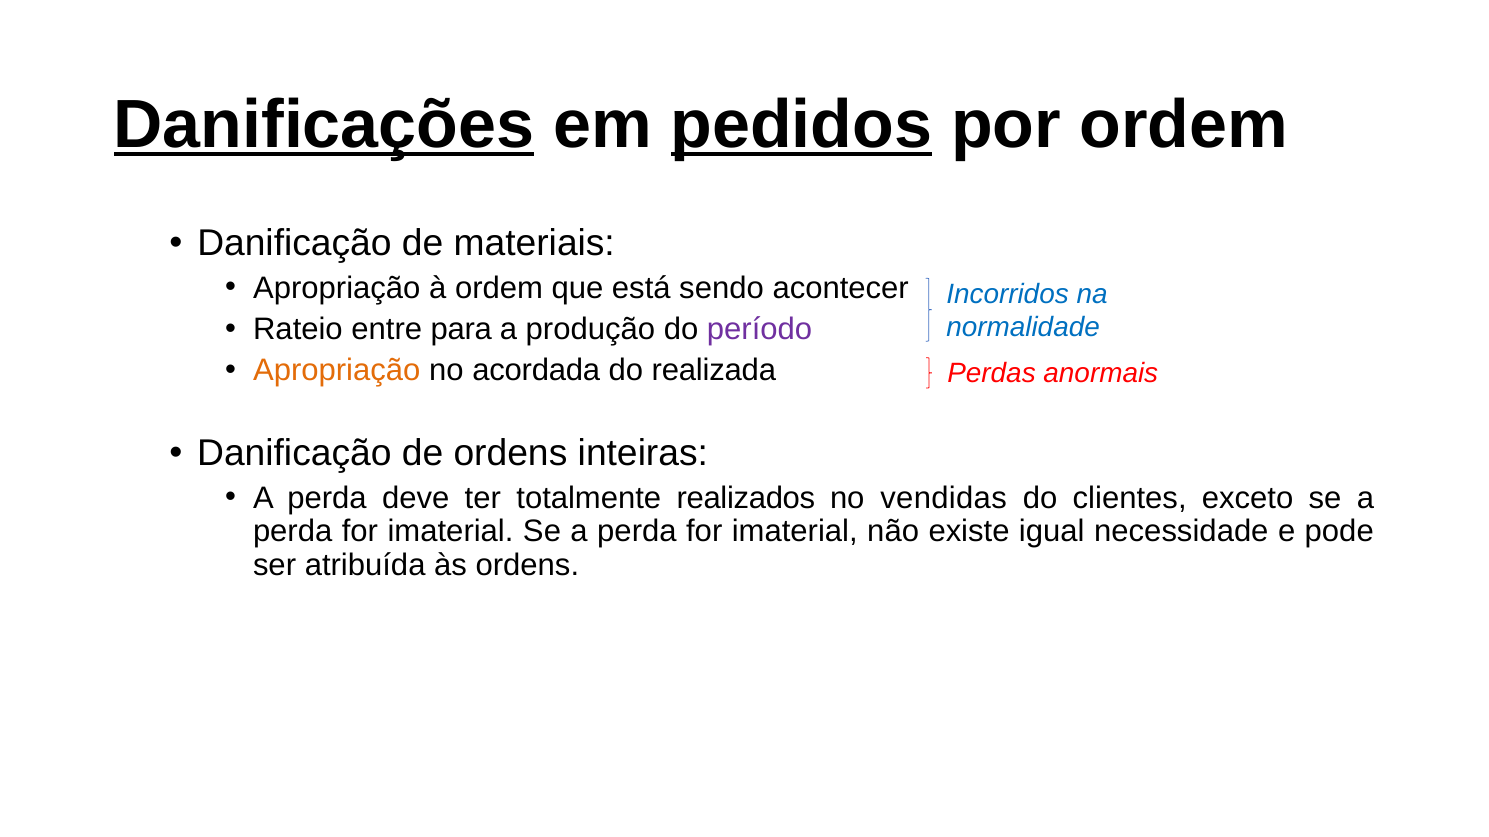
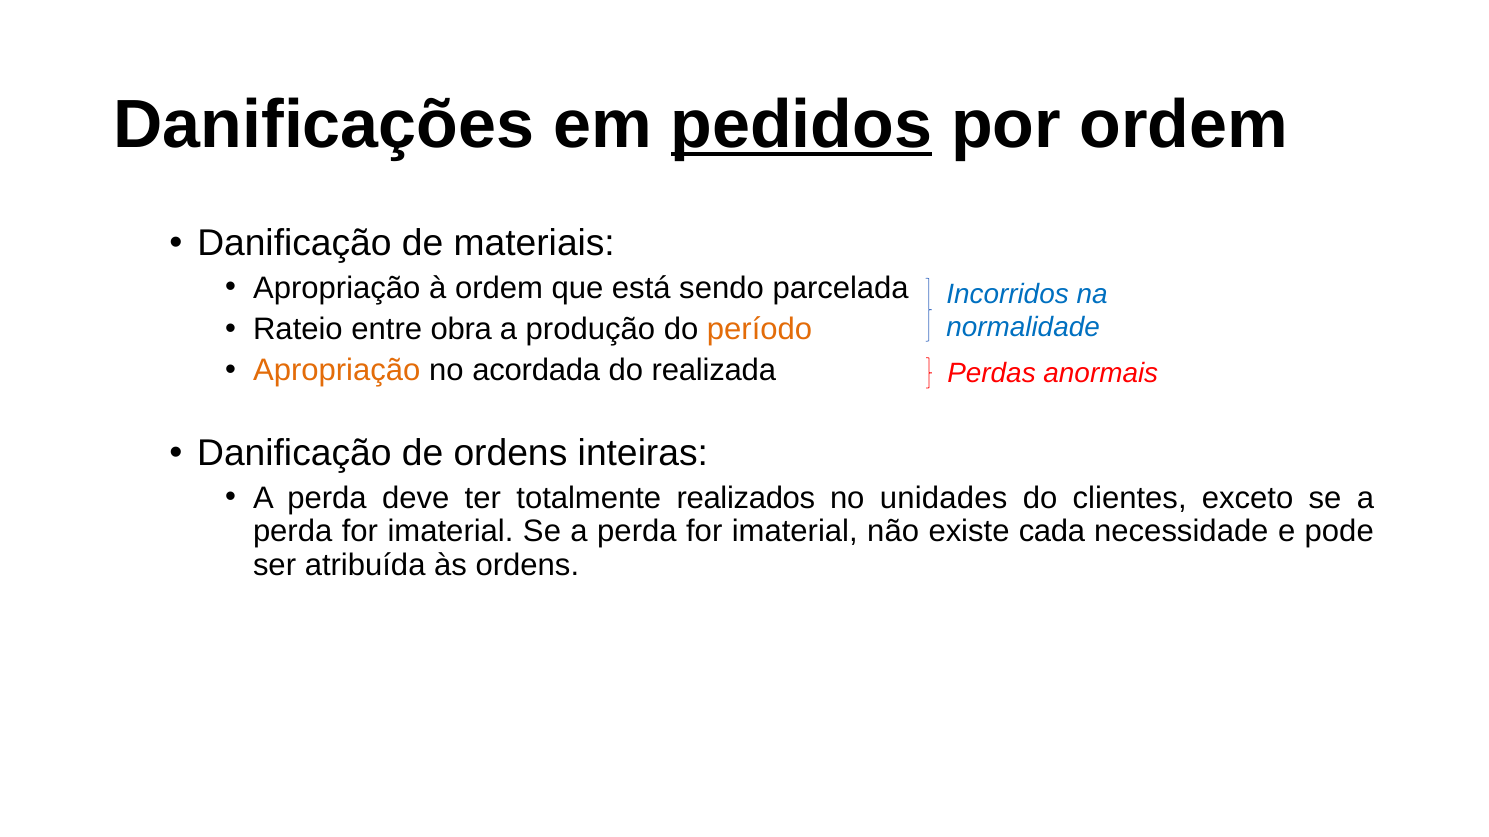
Danificações underline: present -> none
acontecer: acontecer -> parcelada
para: para -> obra
período colour: purple -> orange
vendidas: vendidas -> unidades
igual: igual -> cada
